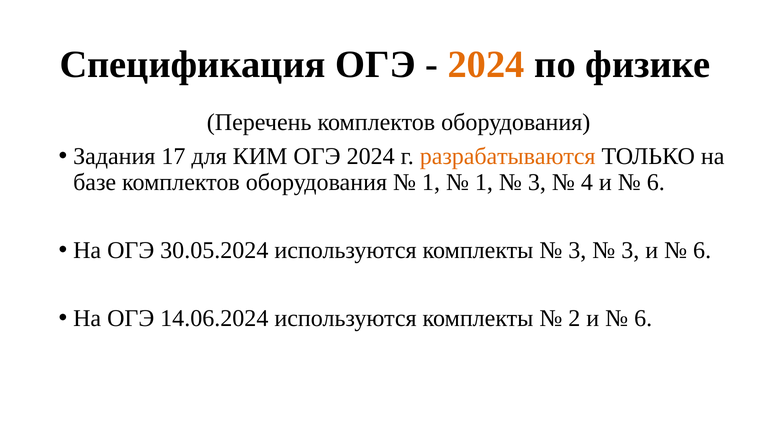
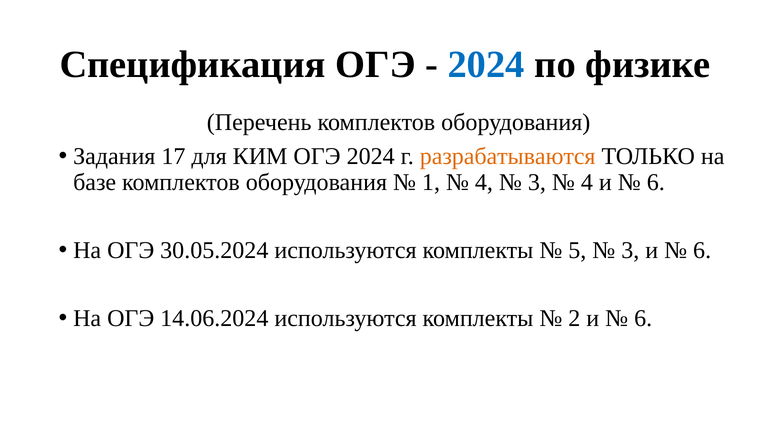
2024 at (486, 65) colour: orange -> blue
1 at (484, 182): 1 -> 4
3 at (577, 251): 3 -> 5
